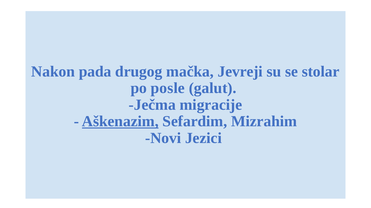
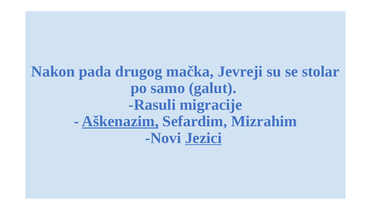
posle: posle -> samo
Ječma: Ječma -> Rasuli
Jezici underline: none -> present
